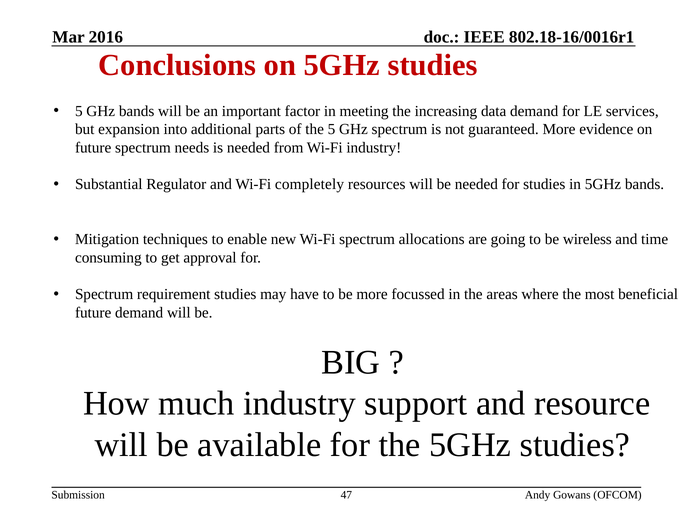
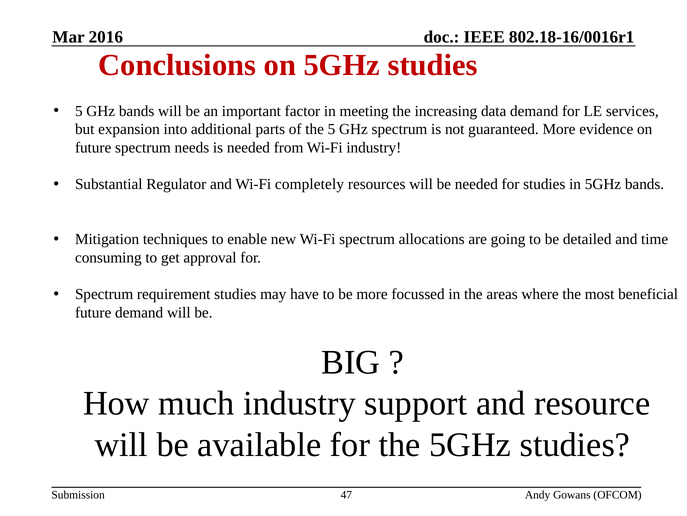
wireless: wireless -> detailed
